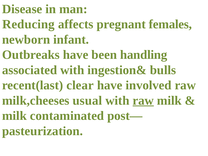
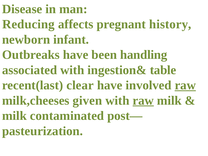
females: females -> history
bulls: bulls -> table
raw at (185, 85) underline: none -> present
usual: usual -> given
